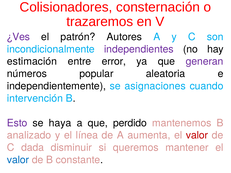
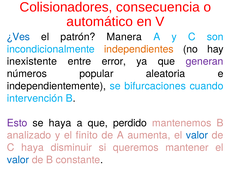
consternación: consternación -> consecuencia
trazaremos: trazaremos -> automático
¿Ves colour: purple -> blue
Autores: Autores -> Manera
independientes colour: purple -> orange
estimación: estimación -> inexistente
asignaciones: asignaciones -> bifurcaciones
línea: línea -> finito
valor at (197, 135) colour: red -> blue
C dada: dada -> haya
